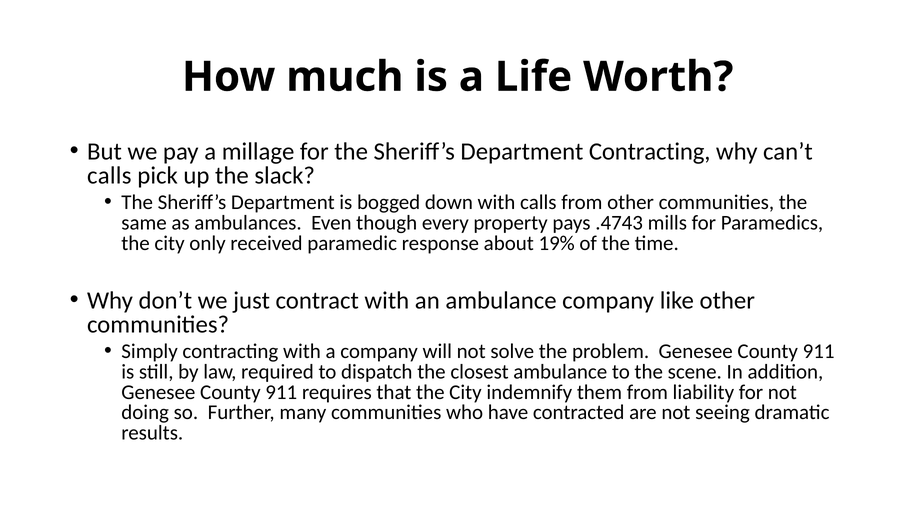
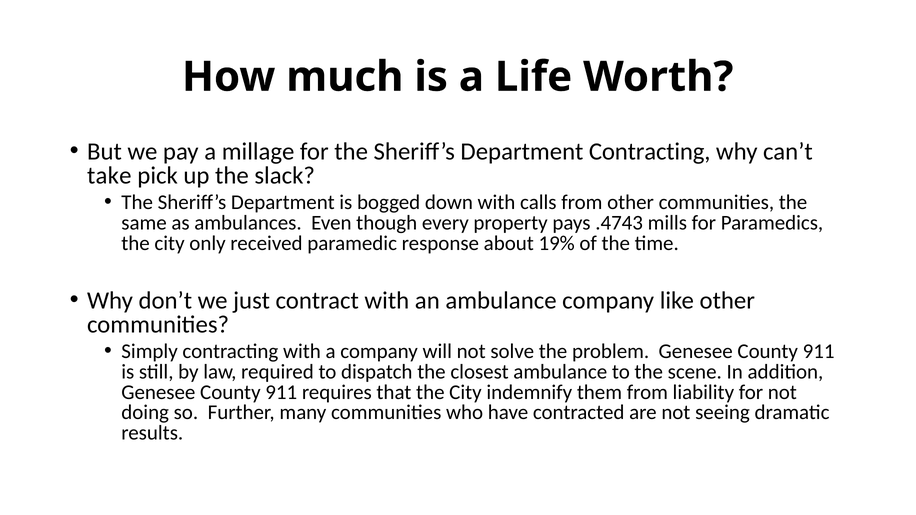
calls at (109, 176): calls -> take
